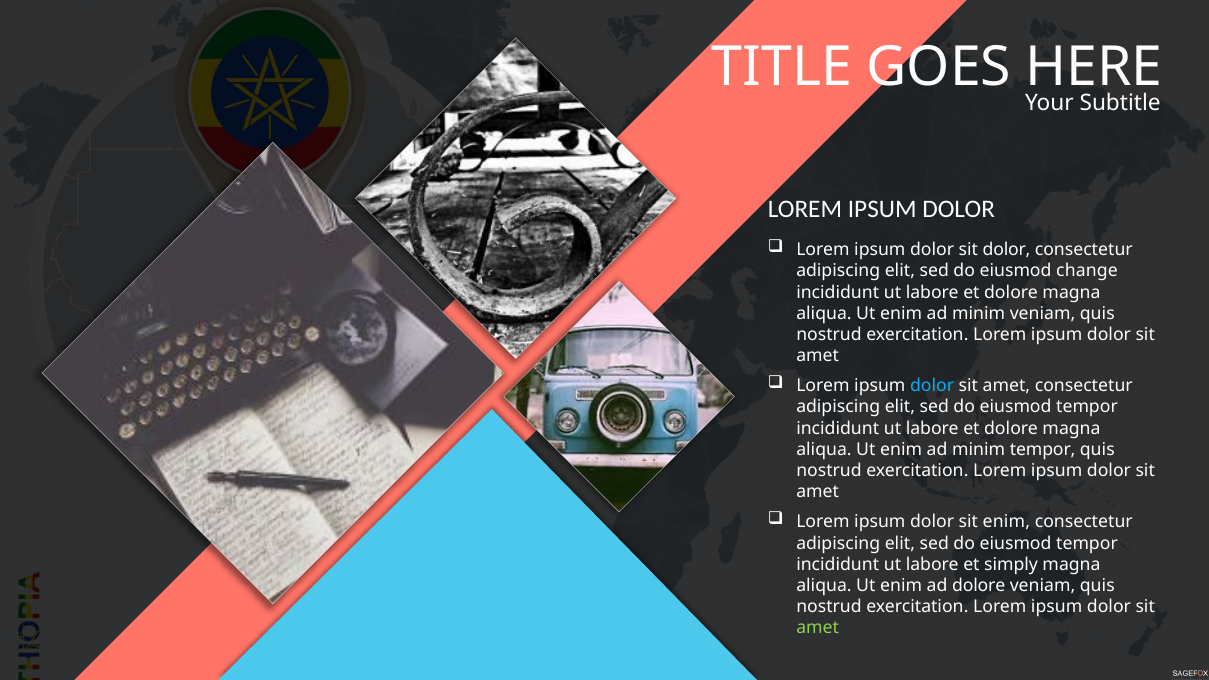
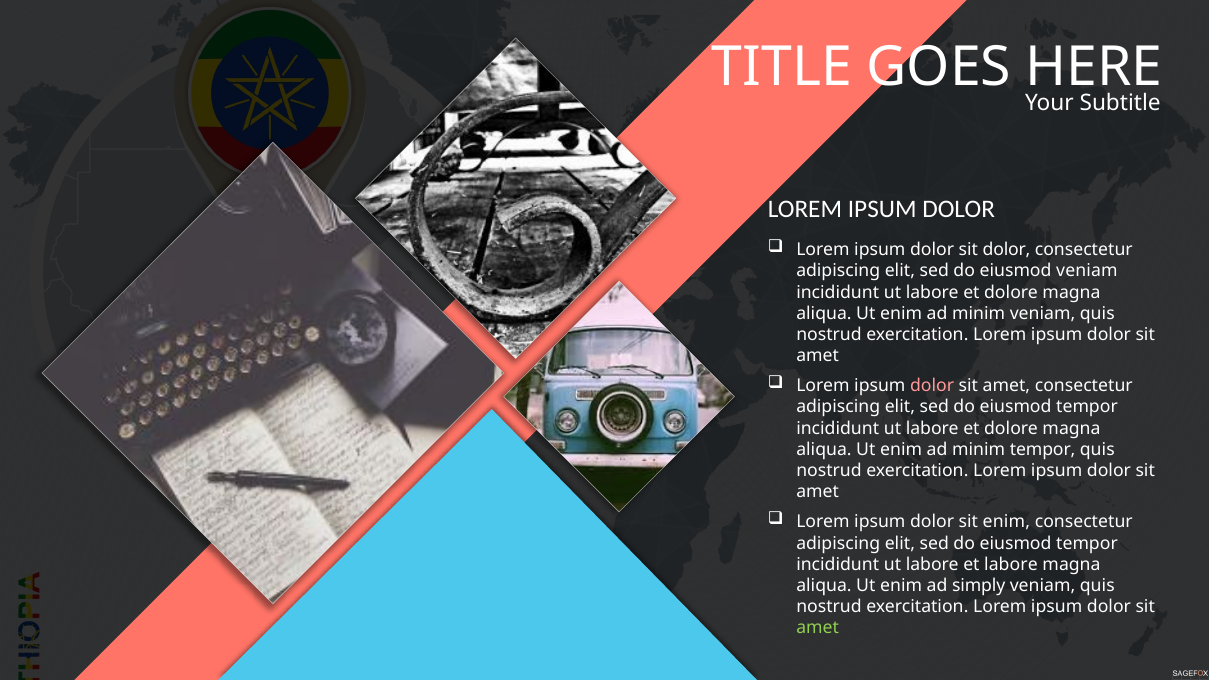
eiusmod change: change -> veniam
dolor at (932, 386) colour: light blue -> pink
et simply: simply -> labore
ad dolore: dolore -> simply
